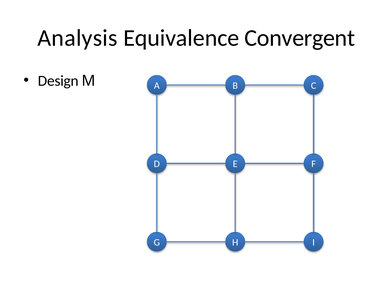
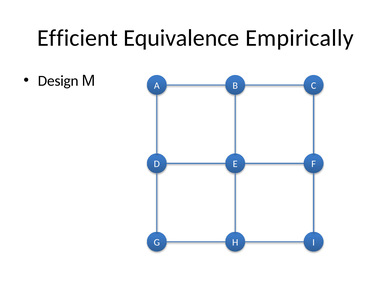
Analysis: Analysis -> Efficient
Convergent: Convergent -> Empirically
